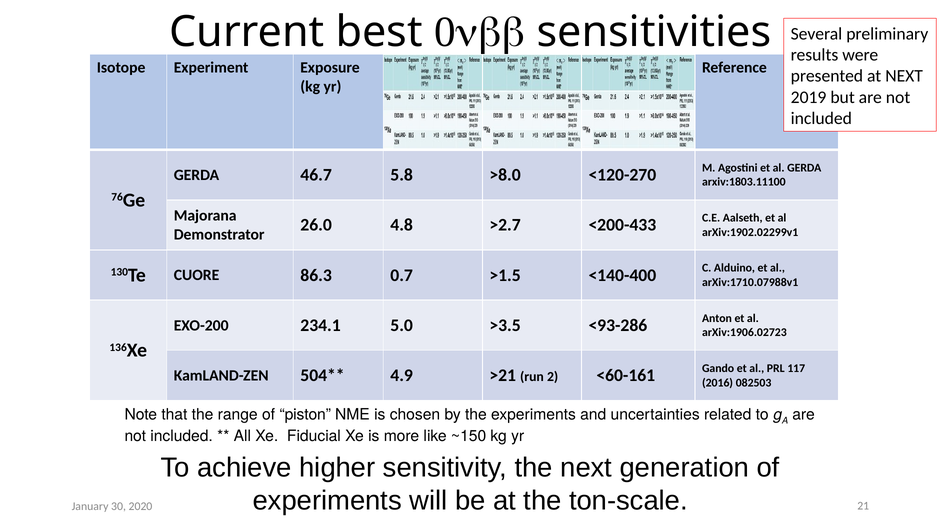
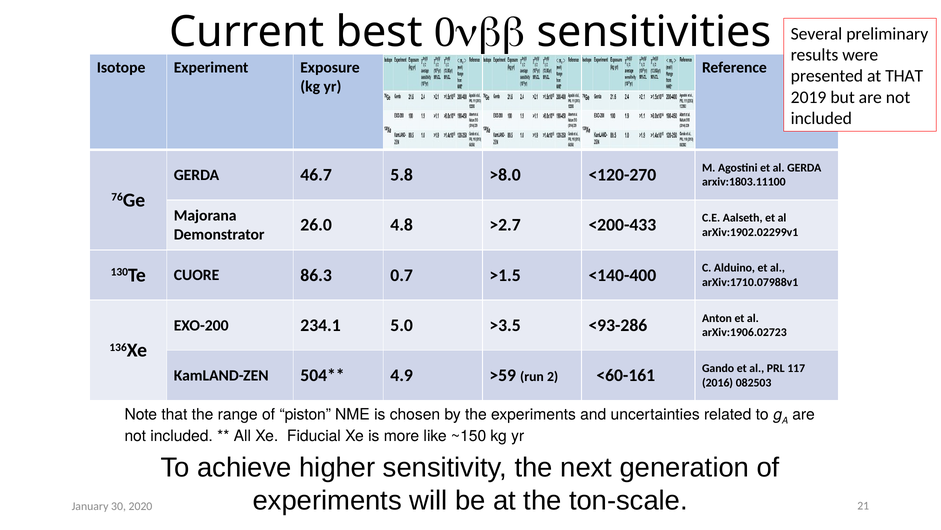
at NEXT: NEXT -> THAT
>21: >21 -> >59
